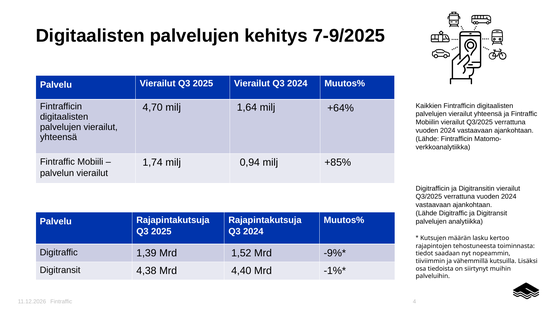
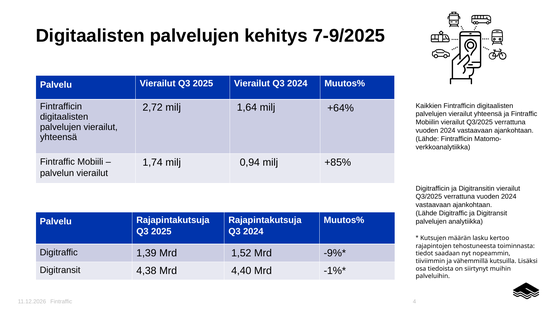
4,70: 4,70 -> 2,72
